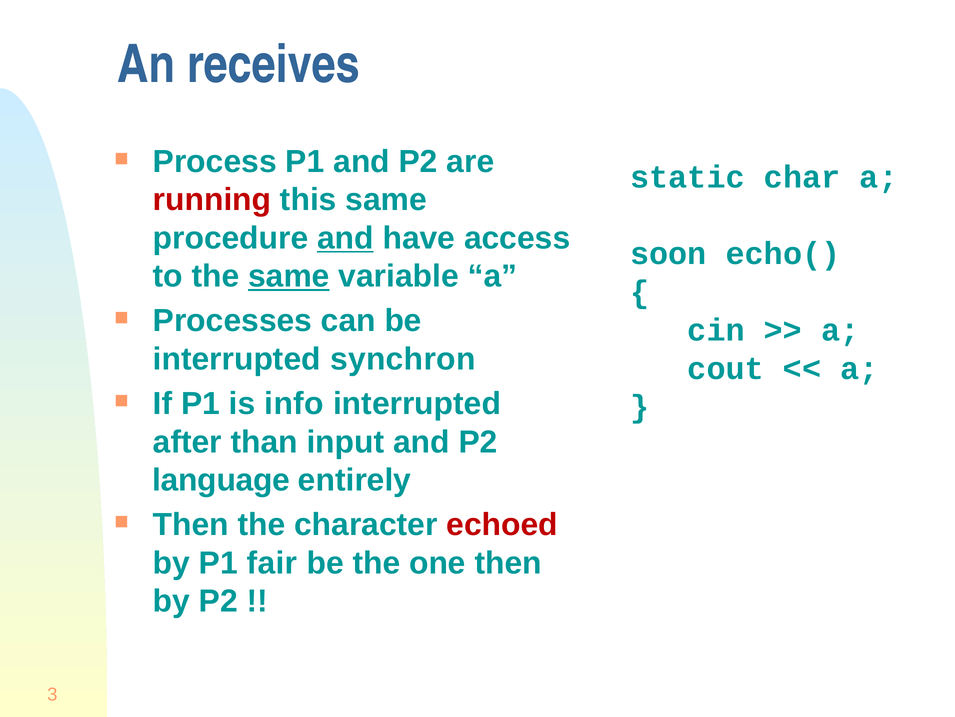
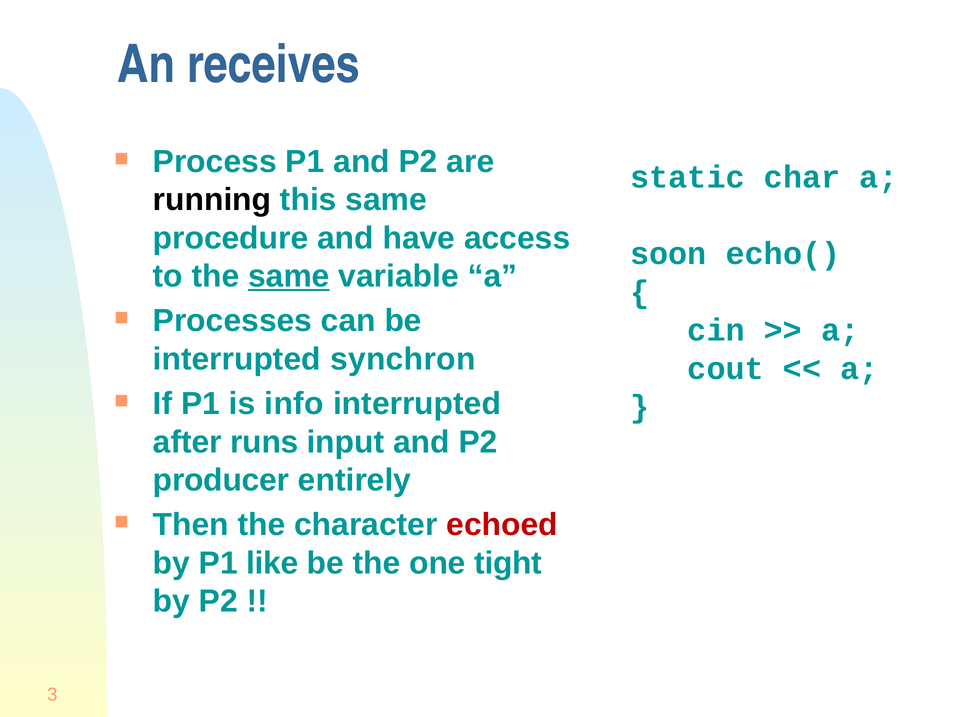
running colour: red -> black
and at (345, 238) underline: present -> none
than: than -> runs
language: language -> producer
fair: fair -> like
one then: then -> tight
